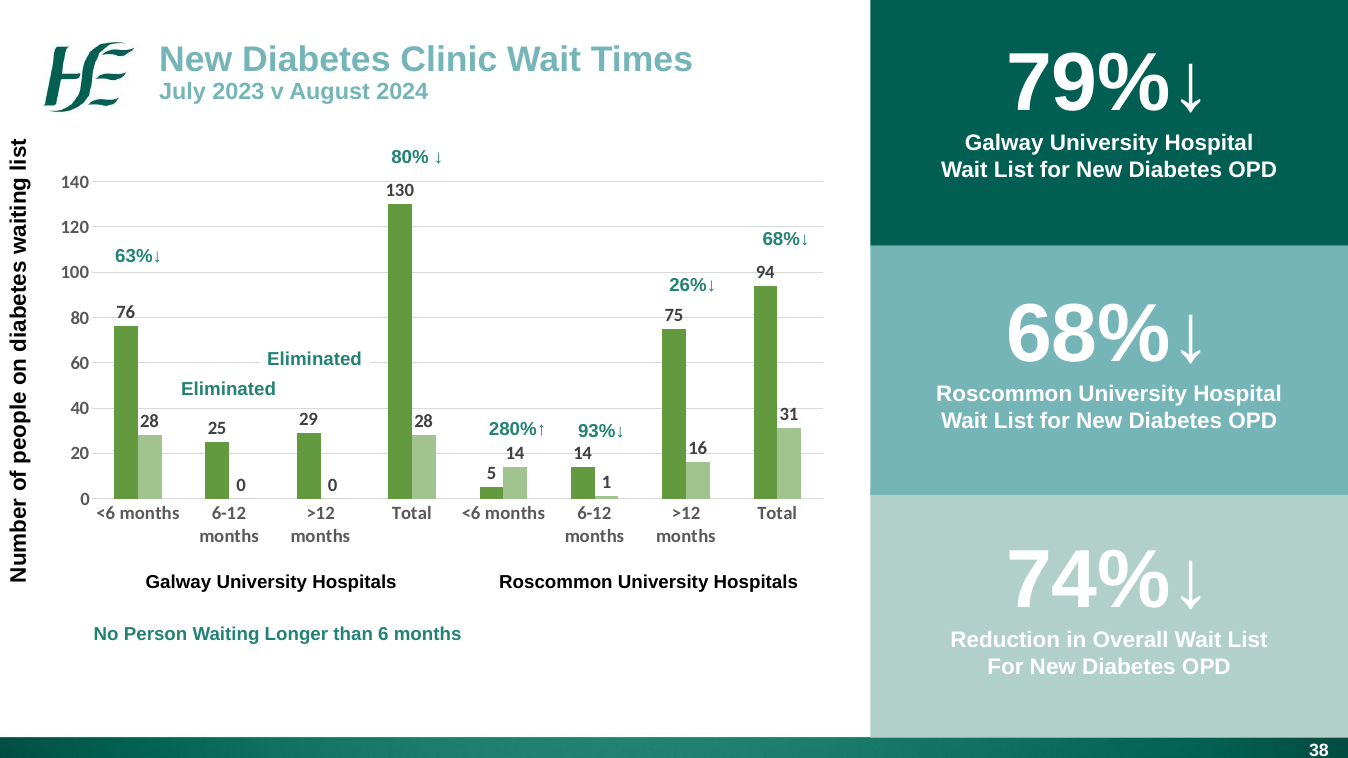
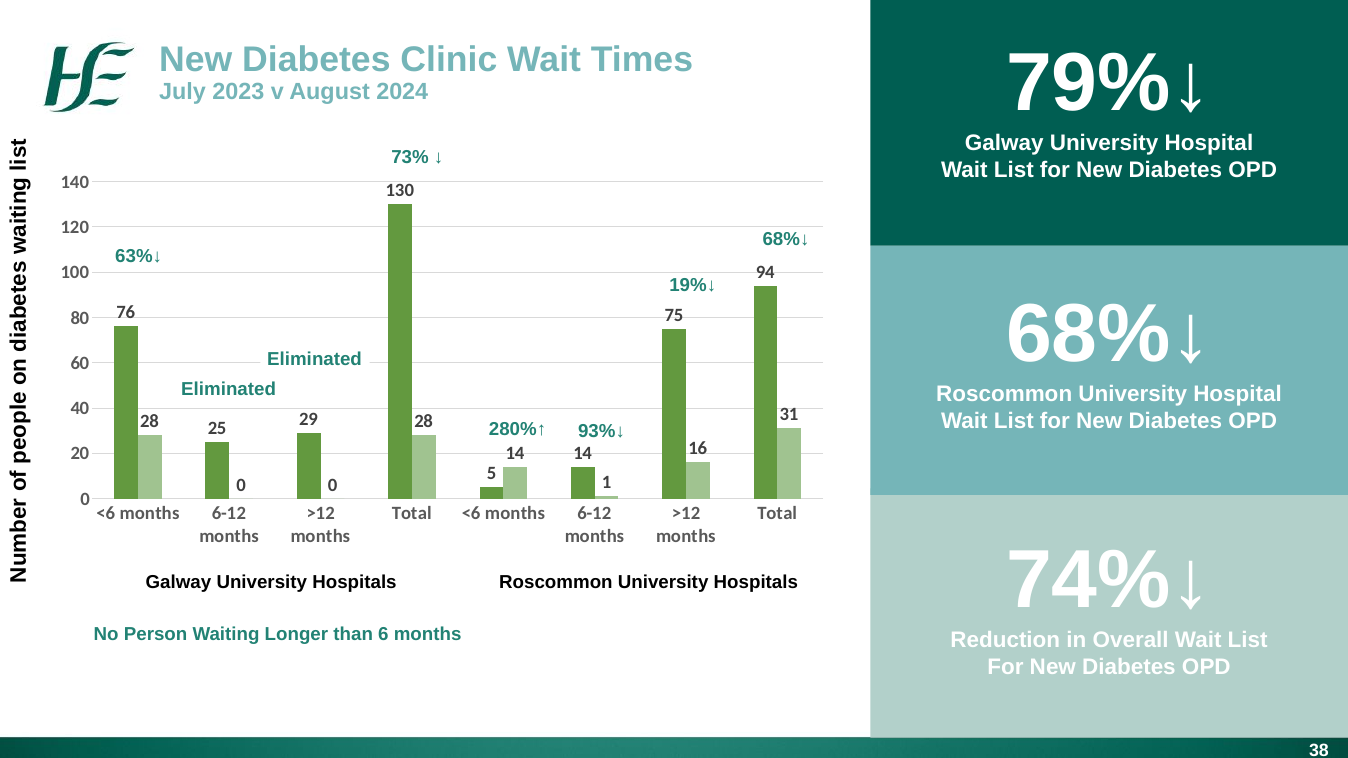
80%: 80% -> 73%
26%↓: 26%↓ -> 19%↓
